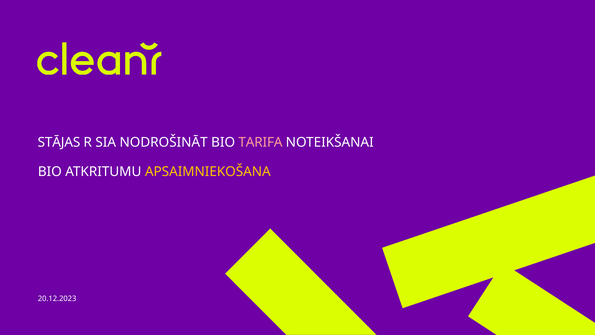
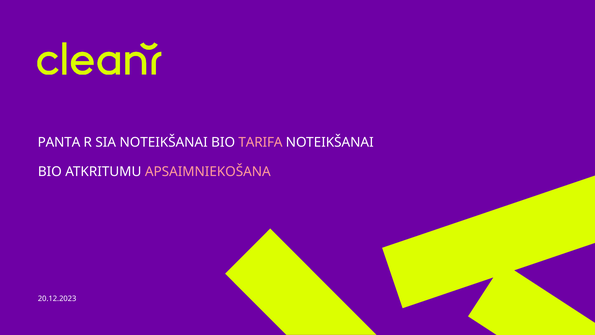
STĀJAS: STĀJAS -> PANTA
SIA NODROŠINĀT: NODROŠINĀT -> NOTEIKŠANAI
APSAIMNIEKOŠANA colour: yellow -> pink
